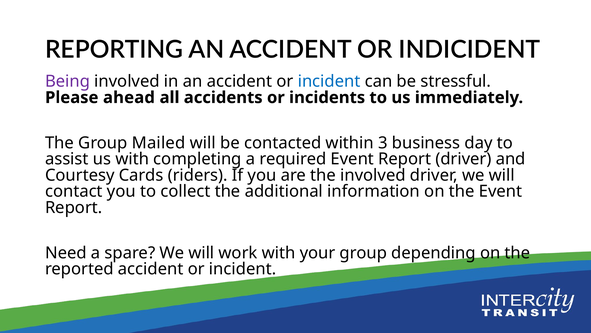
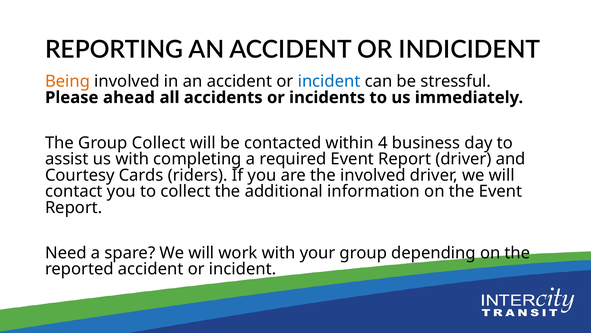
Being colour: purple -> orange
Group Mailed: Mailed -> Collect
3: 3 -> 4
